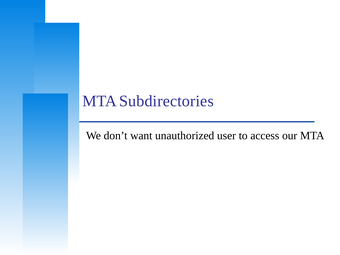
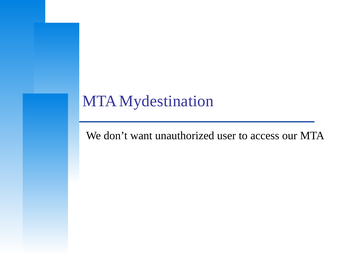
Subdirectories: Subdirectories -> Mydestination
